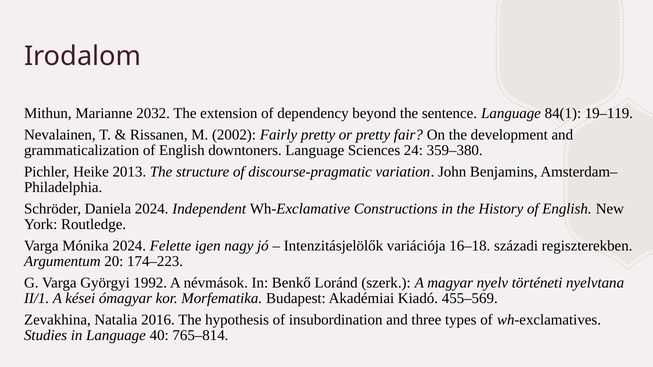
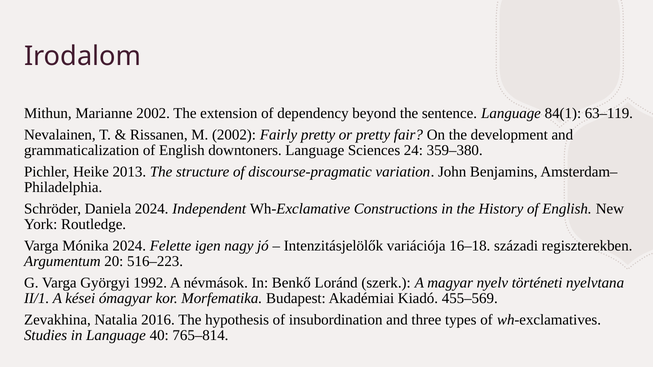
Marianne 2032: 2032 -> 2002
19–119: 19–119 -> 63–119
174–223: 174–223 -> 516–223
